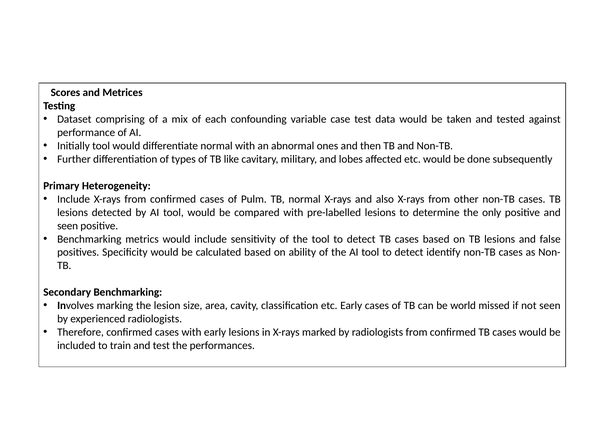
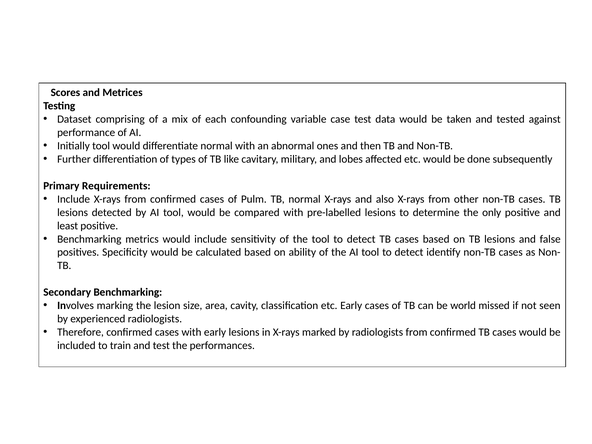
Heterogeneity: Heterogeneity -> Requirements
seen at (68, 226): seen -> least
